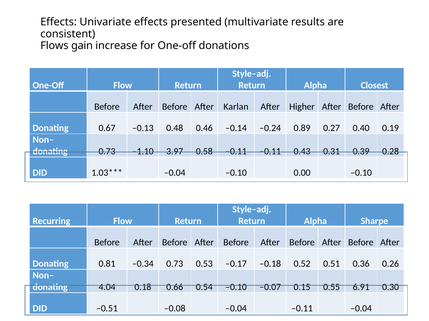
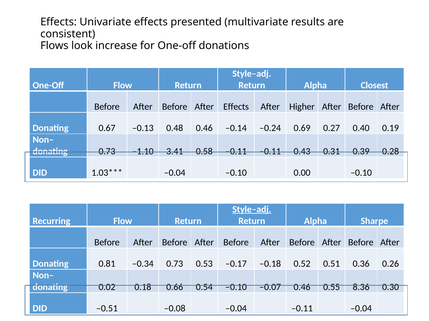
gain: gain -> look
After Karlan: Karlan -> Effects
0.89: 0.89 -> 0.69
3.97: 3.97 -> 3.41
Style–adj at (252, 210) underline: none -> present
4.04: 4.04 -> 0.02
–0.07 0.15: 0.15 -> 0.46
6.91: 6.91 -> 8.36
